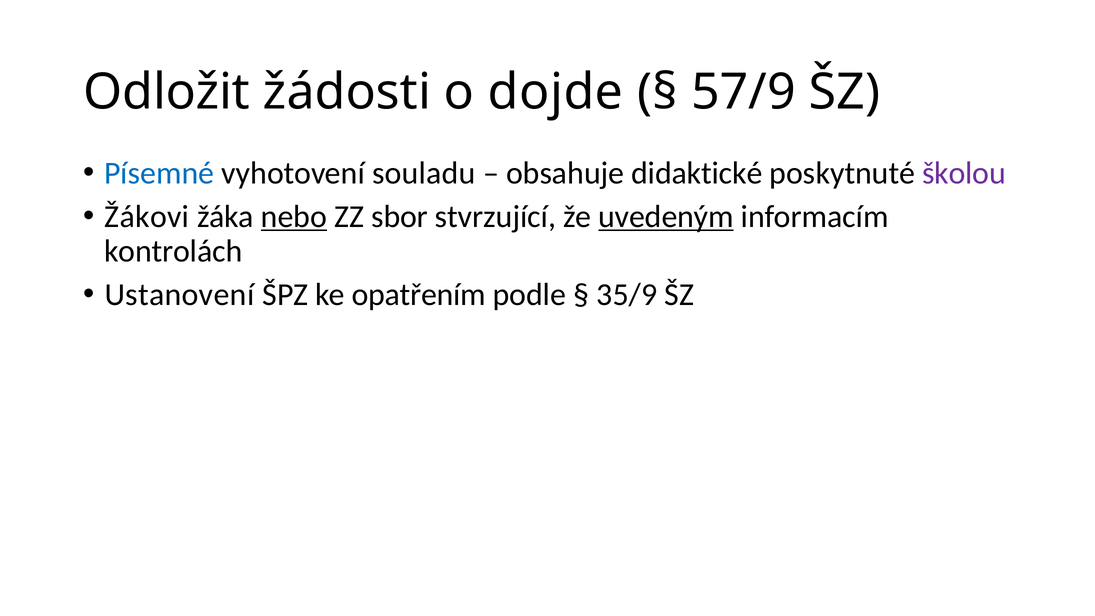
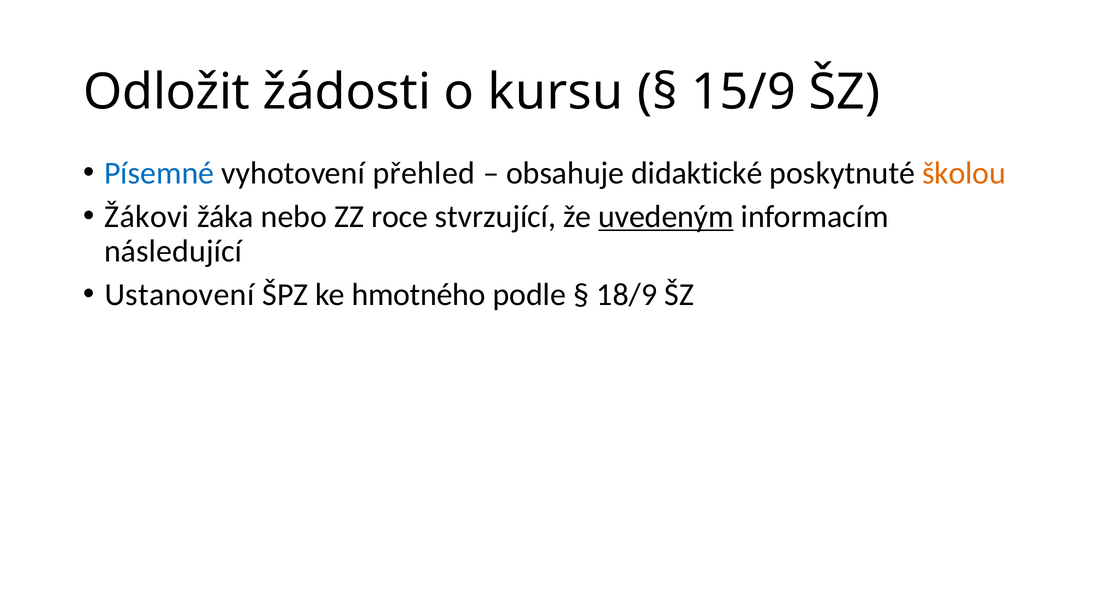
dojde: dojde -> kursu
57/9: 57/9 -> 15/9
souladu: souladu -> přehled
školou colour: purple -> orange
nebo underline: present -> none
sbor: sbor -> roce
kontrolách: kontrolách -> následující
opatřením: opatřením -> hmotného
35/9: 35/9 -> 18/9
